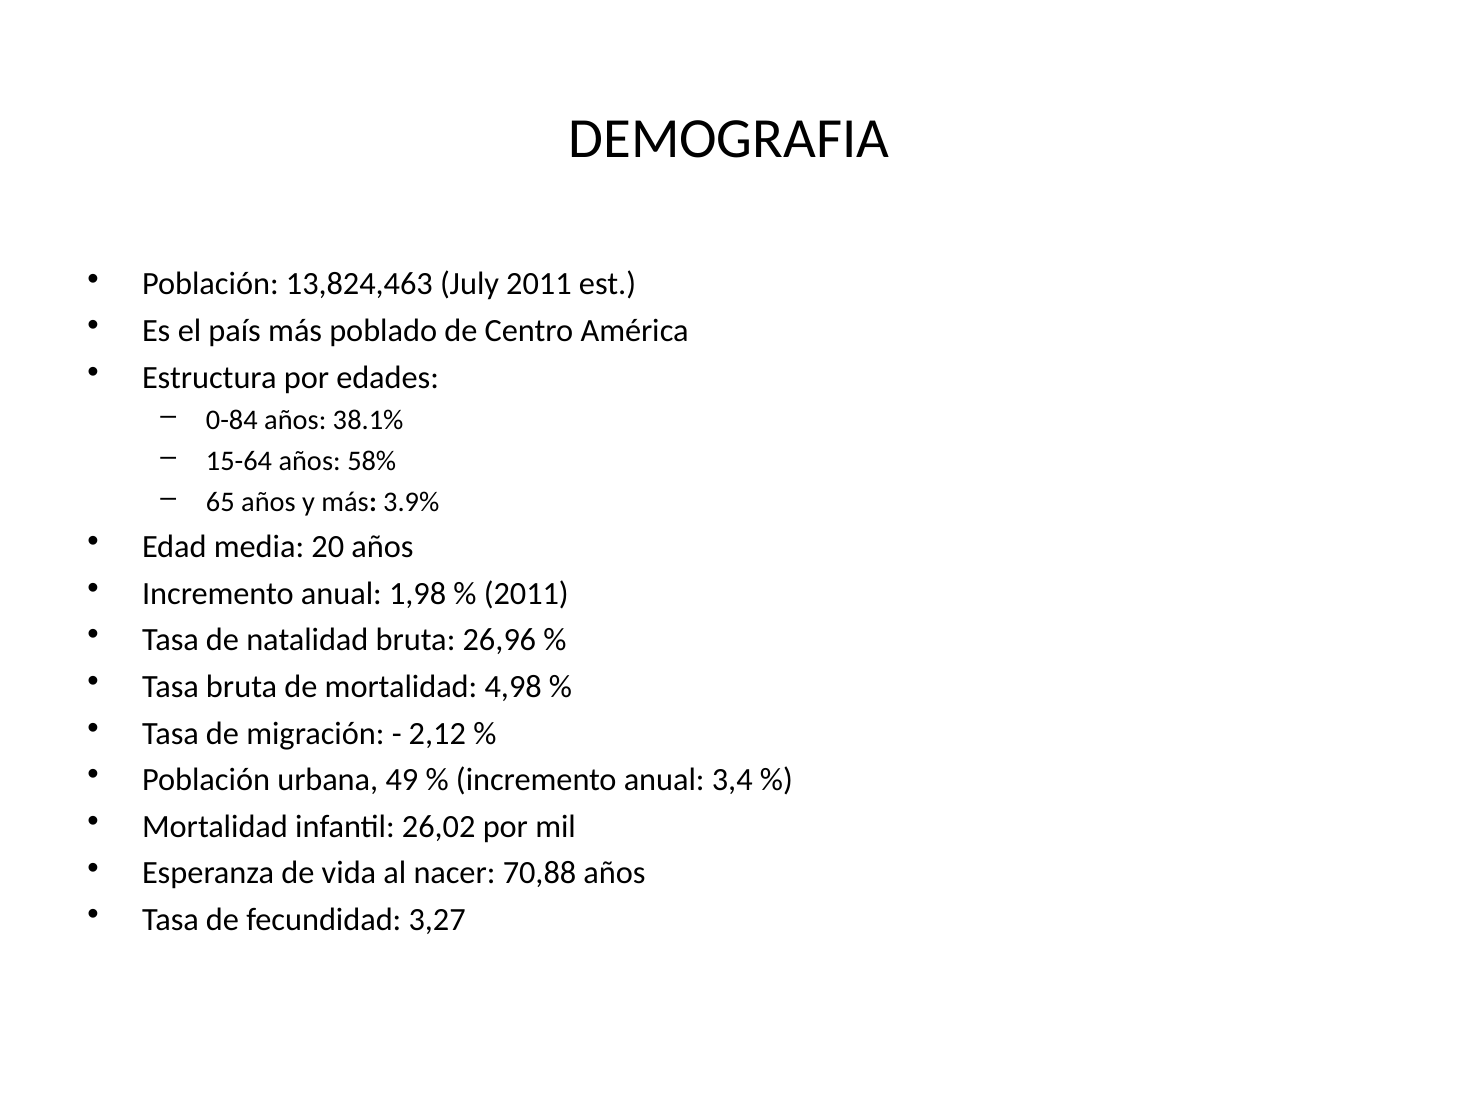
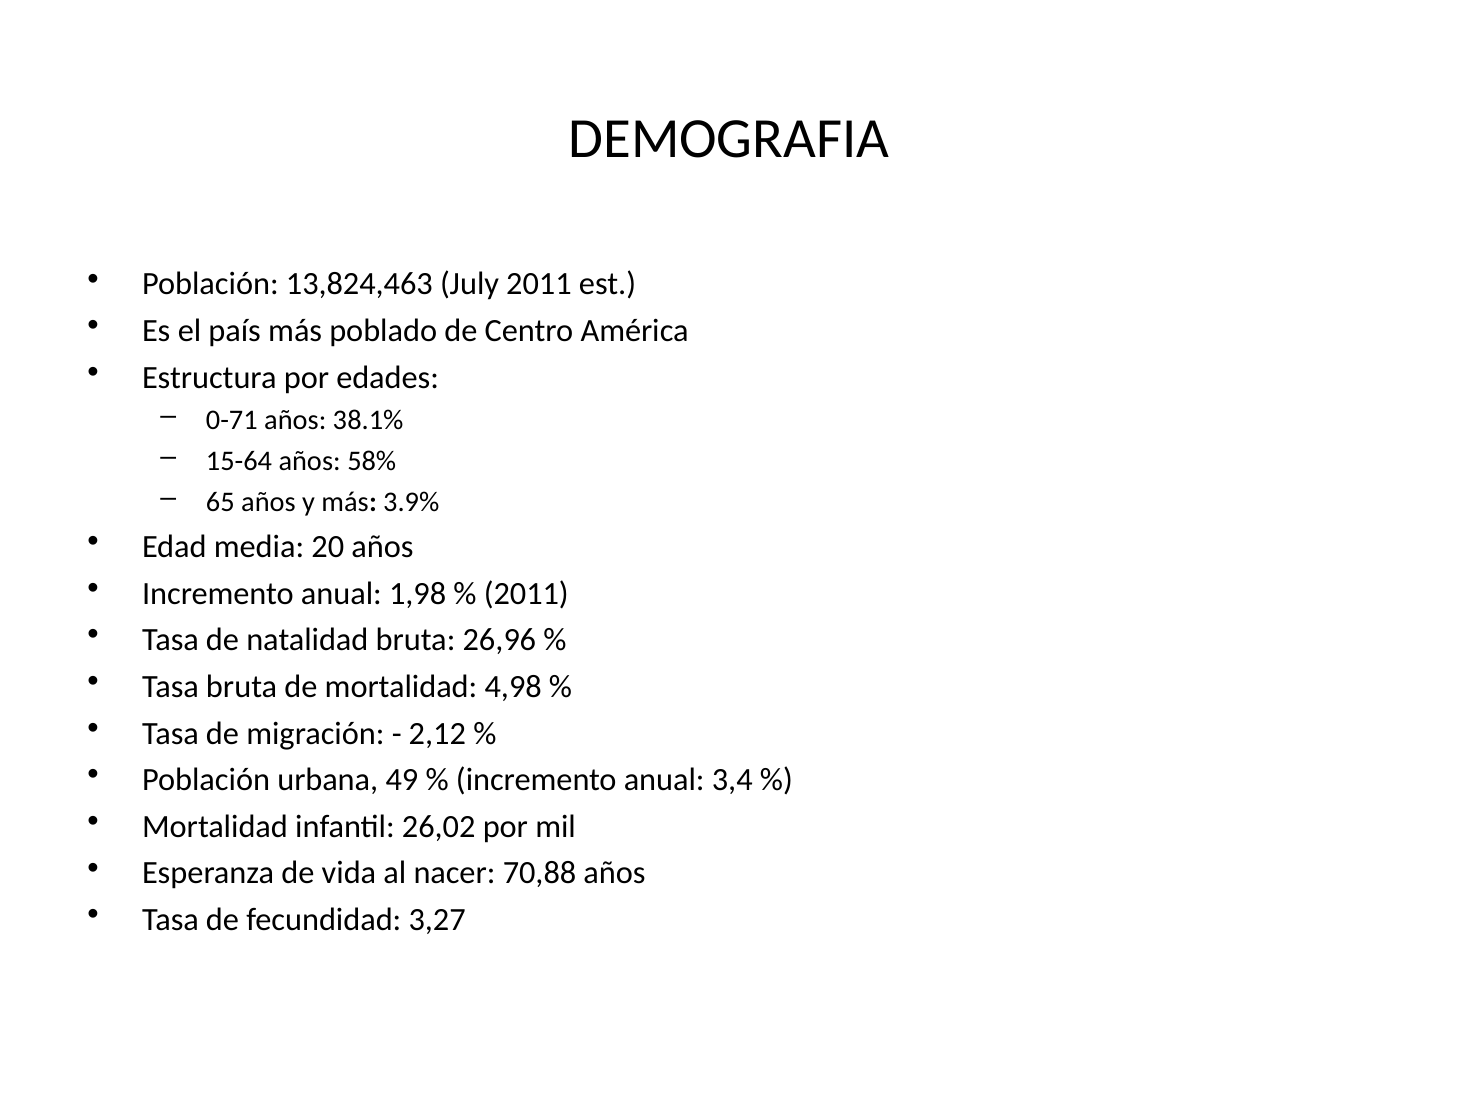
0-84: 0-84 -> 0-71
